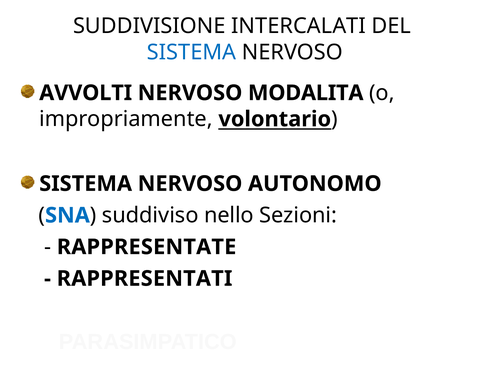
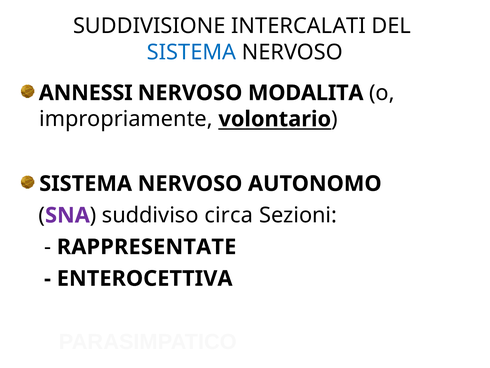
AVVOLTI: AVVOLTI -> ANNESSI
SNA colour: blue -> purple
nello: nello -> circa
RAPPRESENTATI: RAPPRESENTATI -> ENTEROCETTIVA
